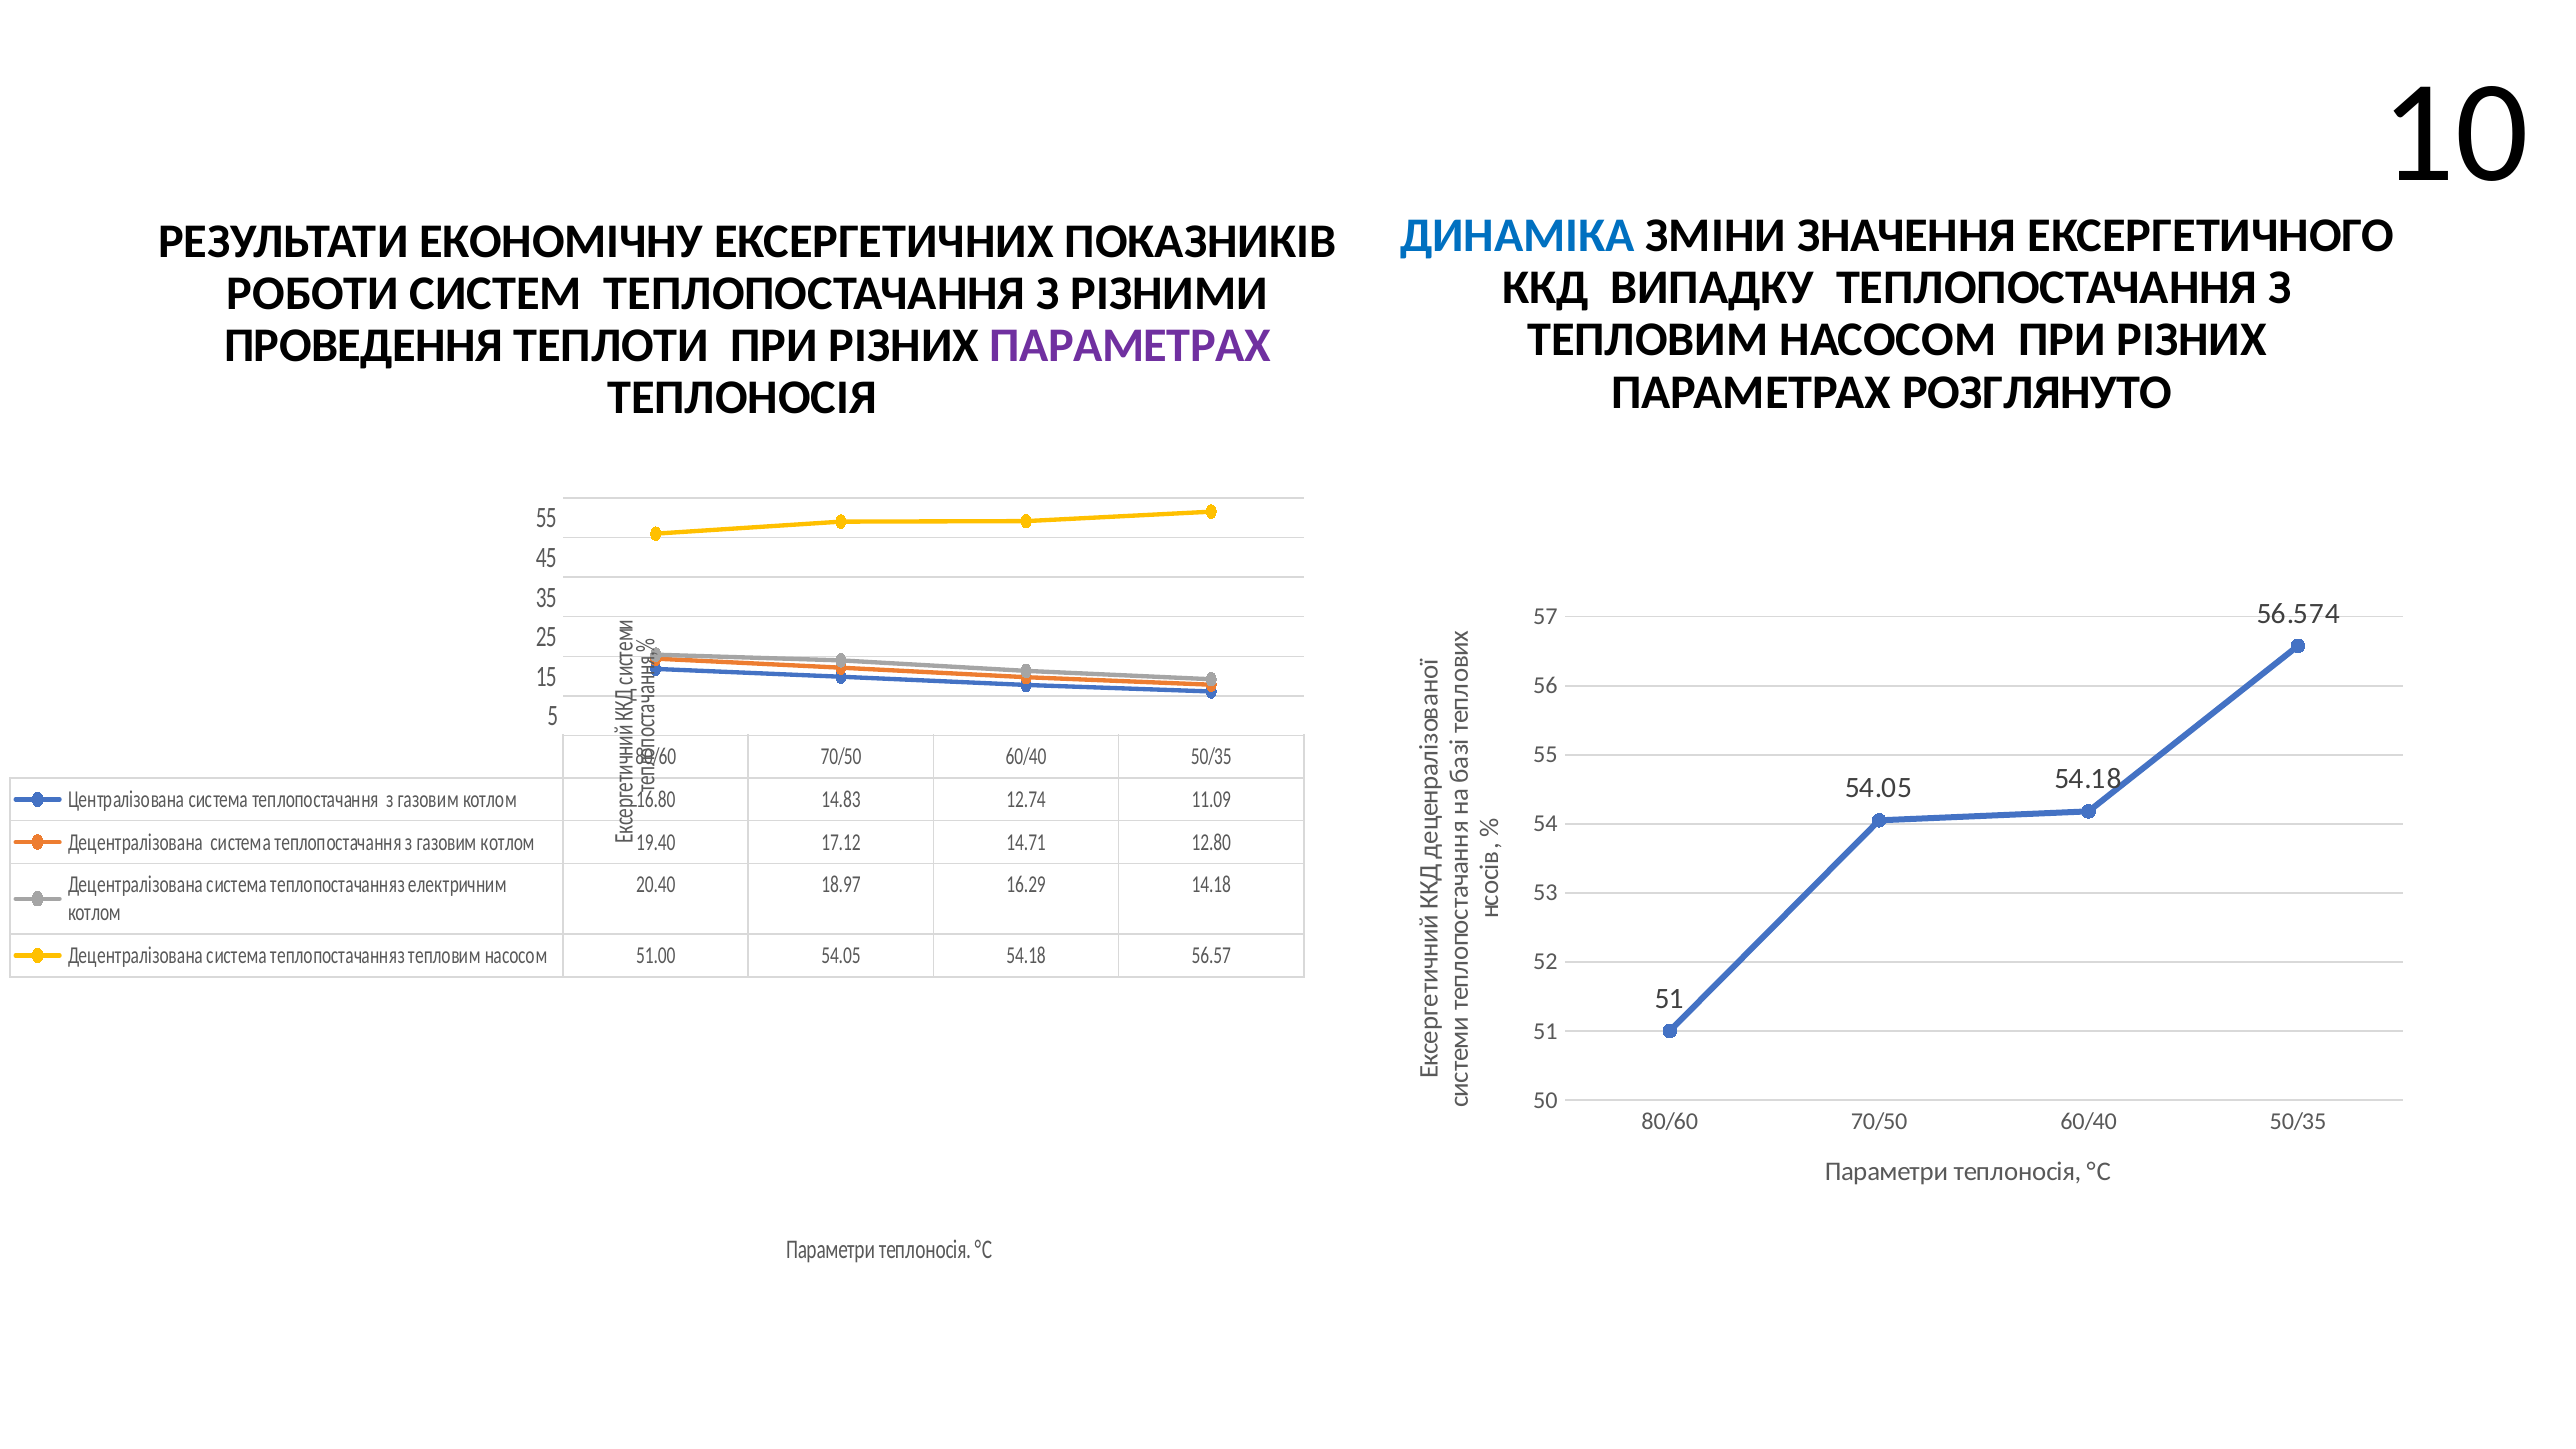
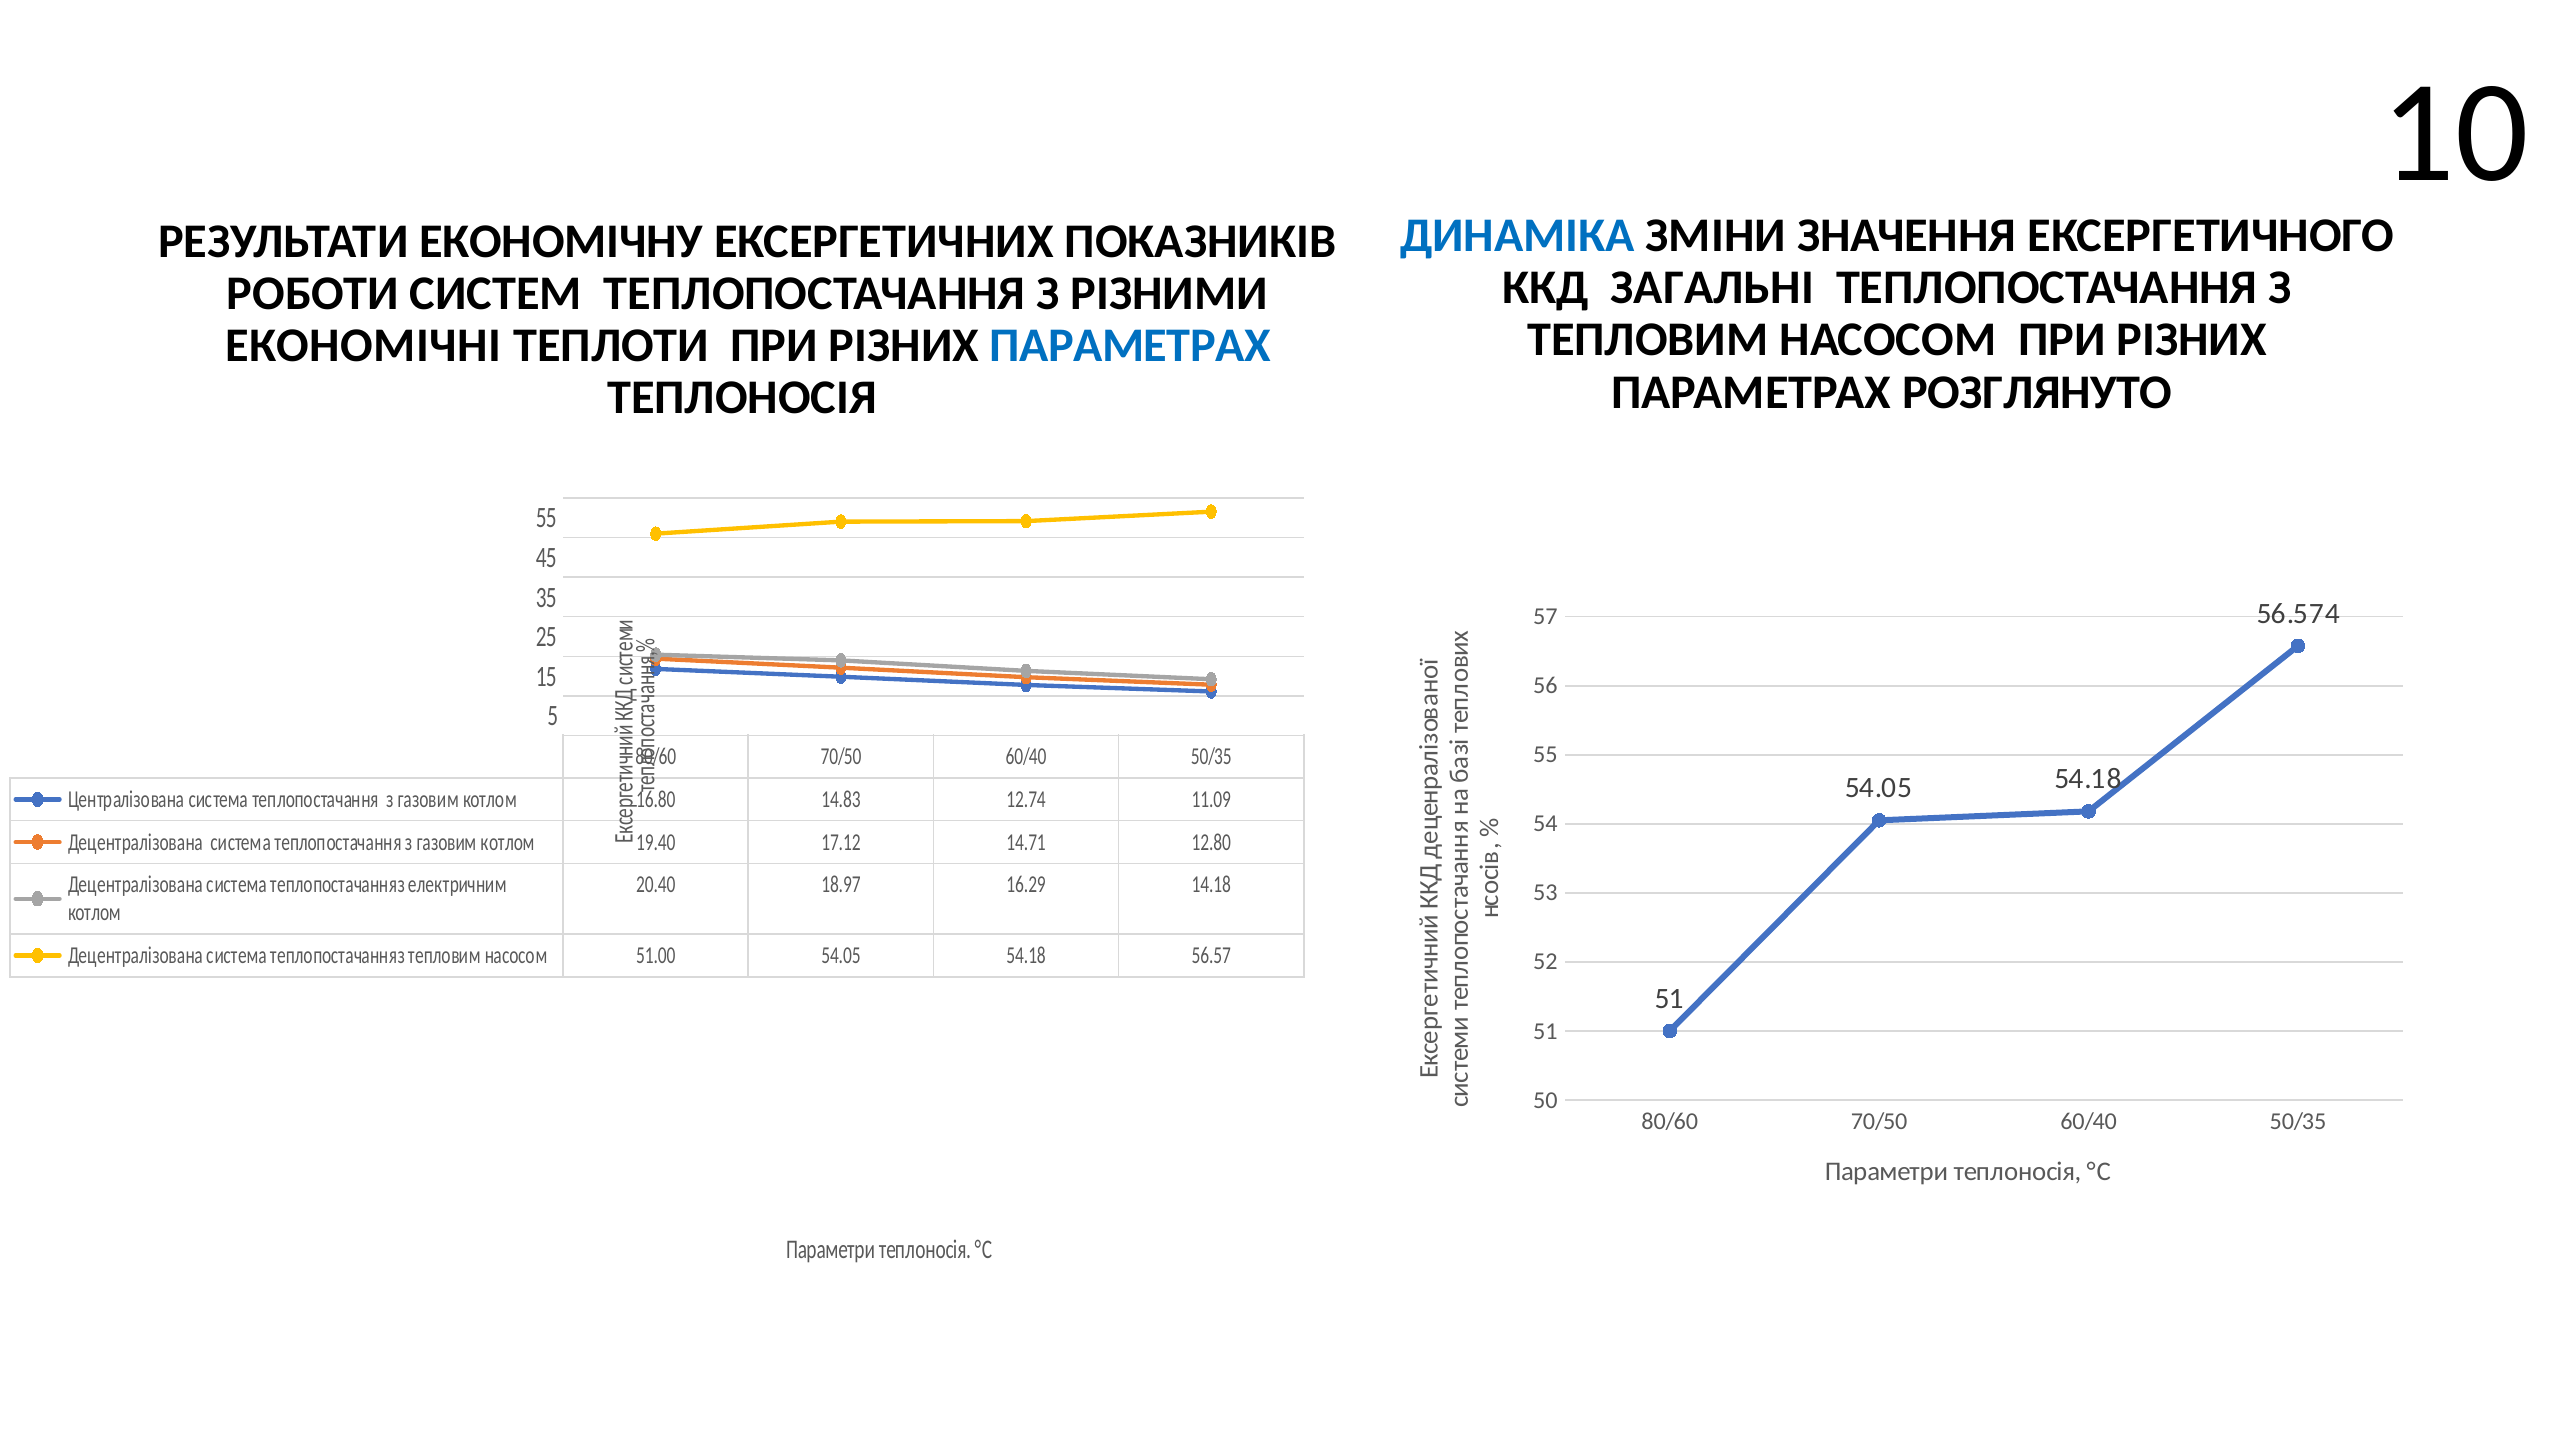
ВИПАДКУ: ВИПАДКУ -> ЗАГАЛЬНІ
ПРОВЕДЕННЯ: ПРОВЕДЕННЯ -> ЕКОНОМІЧНІ
ПАРАМЕТРАХ at (1130, 346) colour: purple -> blue
